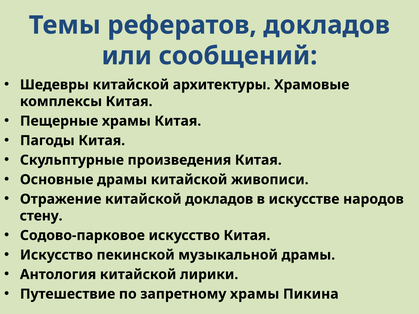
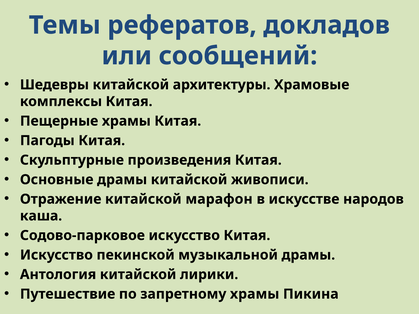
китайской докладов: докладов -> марафон
стену: стену -> каша
